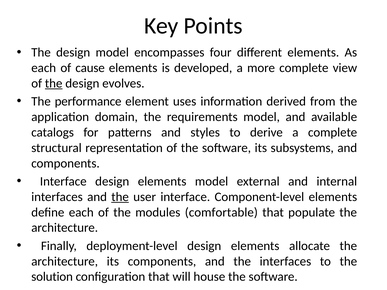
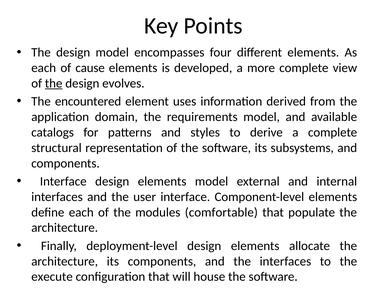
performance: performance -> encountered
the at (120, 197) underline: present -> none
solution: solution -> execute
